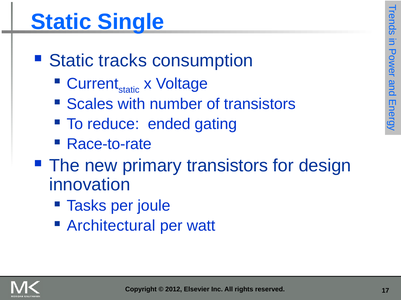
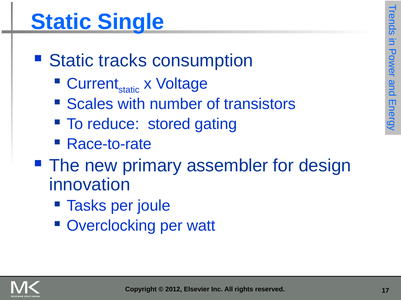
ended: ended -> stored
primary transistors: transistors -> assembler
Architectural: Architectural -> Overclocking
